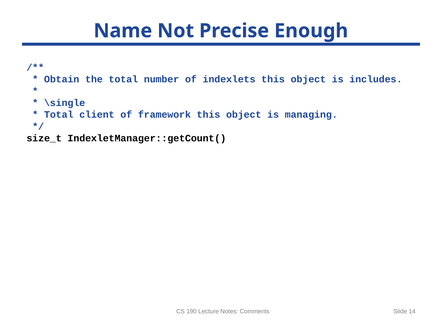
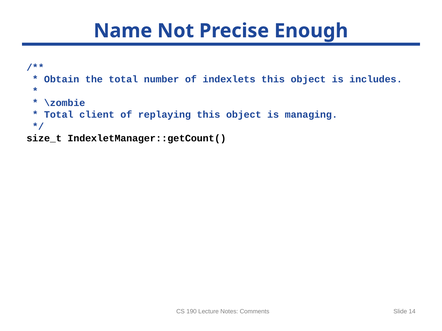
\single: \single -> \zombie
framework: framework -> replaying
